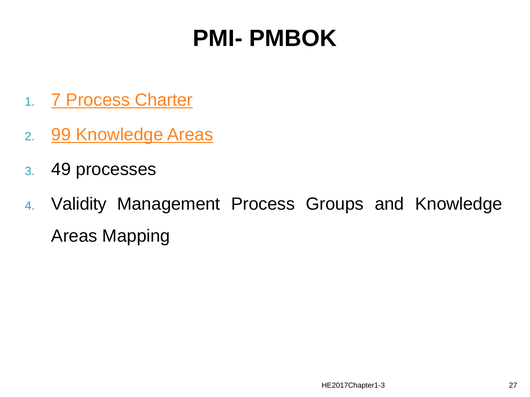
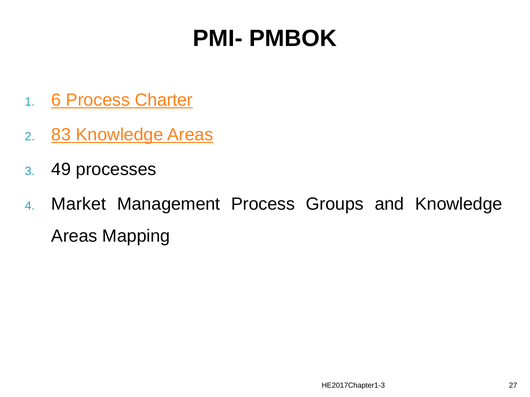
7: 7 -> 6
99: 99 -> 83
Validity: Validity -> Market
